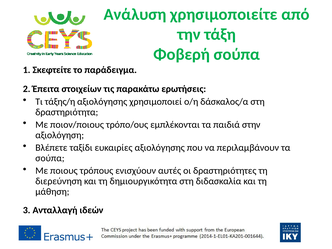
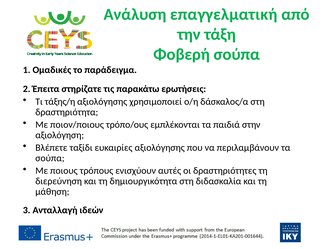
χρησιμοποιείτε: χρησιμοποιείτε -> επαγγελματική
Σκεφτείτε: Σκεφτείτε -> Ομαδικές
στοιχείων: στοιχείων -> στηρίζατε
